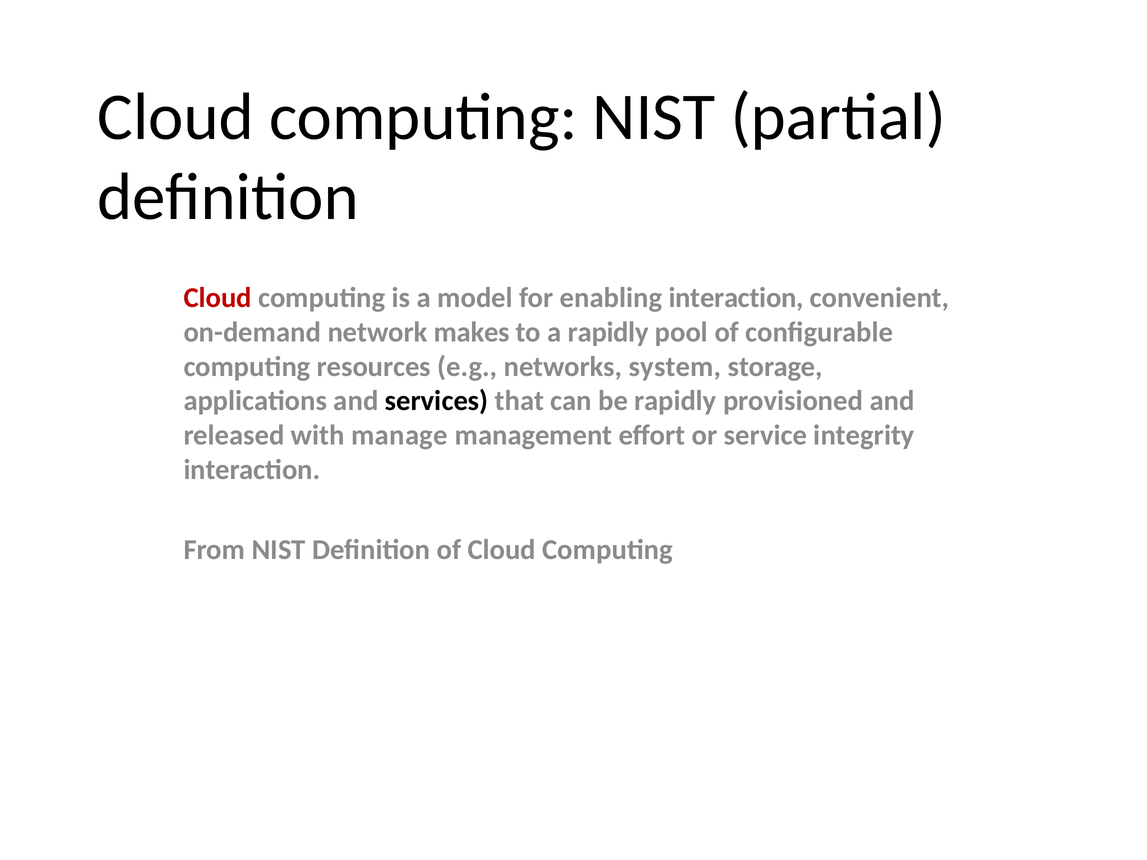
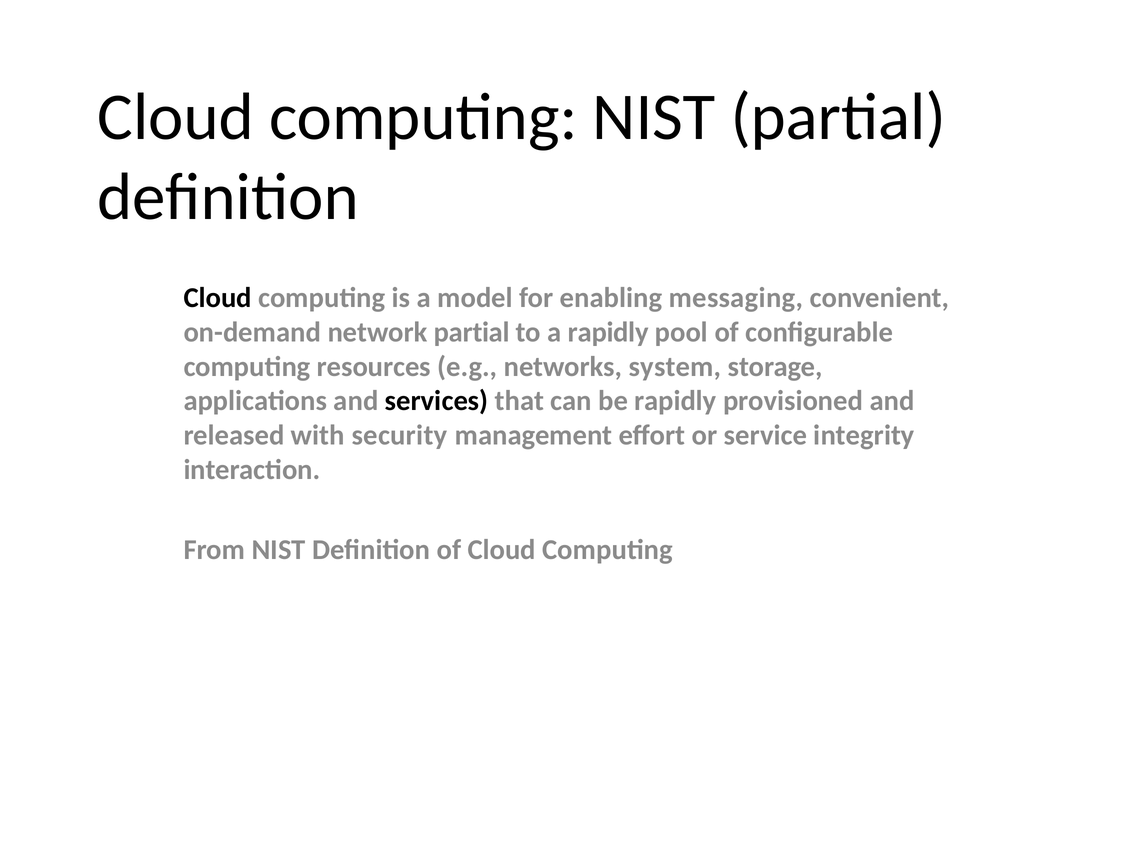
Cloud at (218, 298) colour: red -> black
enabling interaction: interaction -> messaging
network makes: makes -> partial
manage: manage -> security
